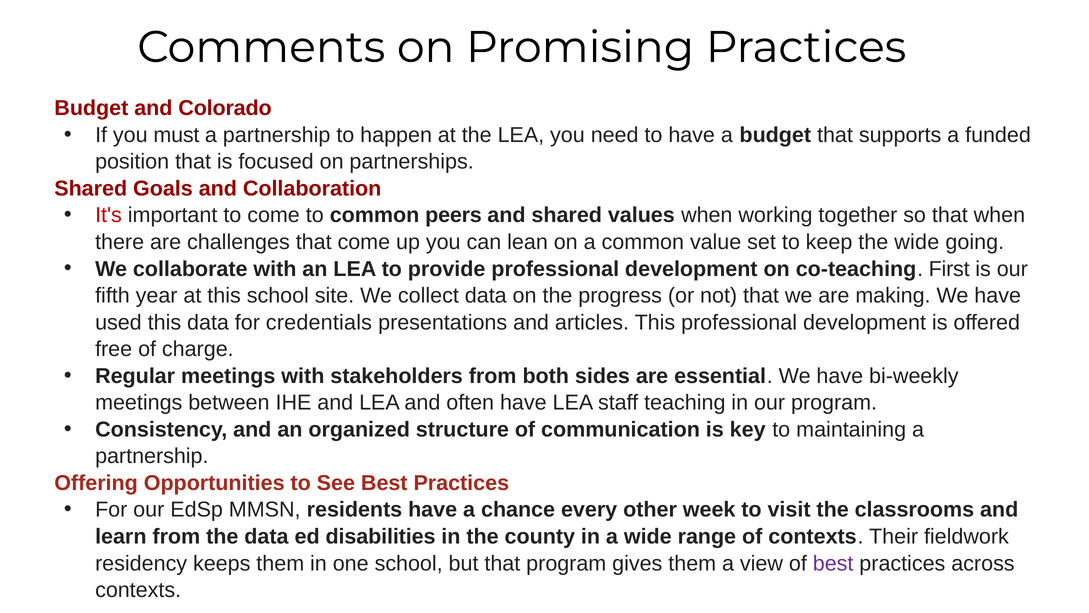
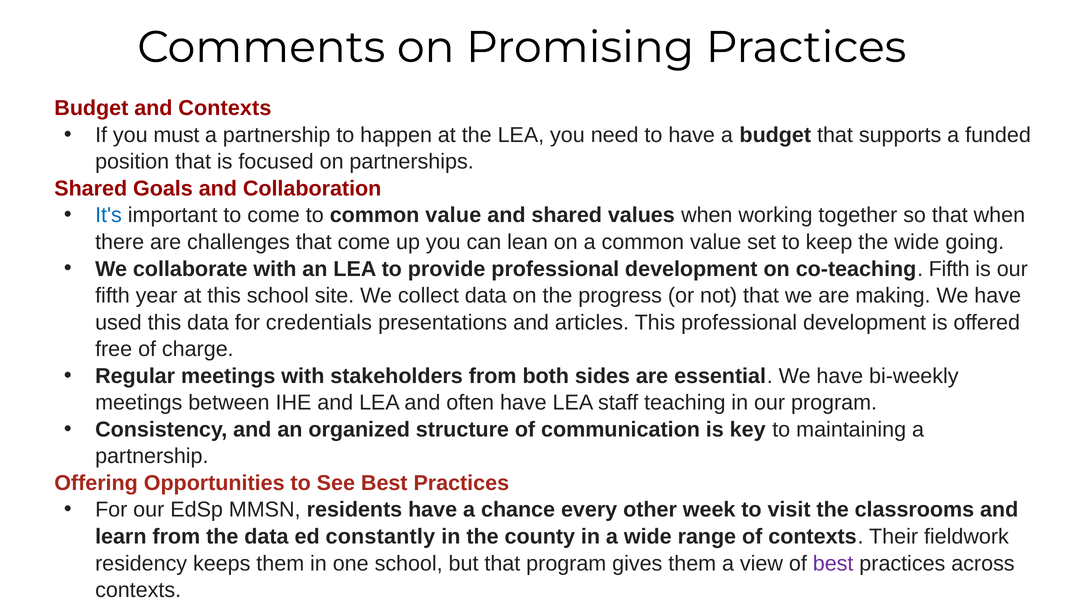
and Colorado: Colorado -> Contexts
It's colour: red -> blue
to common peers: peers -> value
co-teaching First: First -> Fifth
disabilities: disabilities -> constantly
